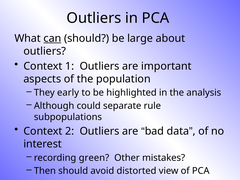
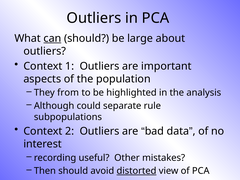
early: early -> from
green: green -> useful
distorted underline: none -> present
